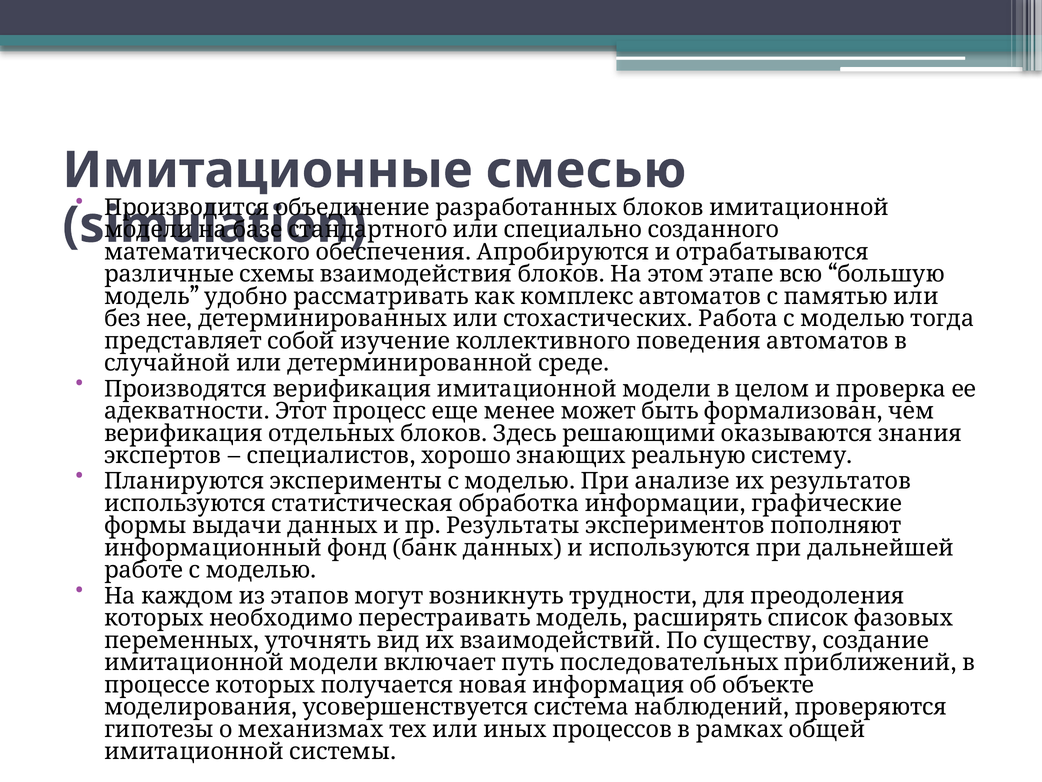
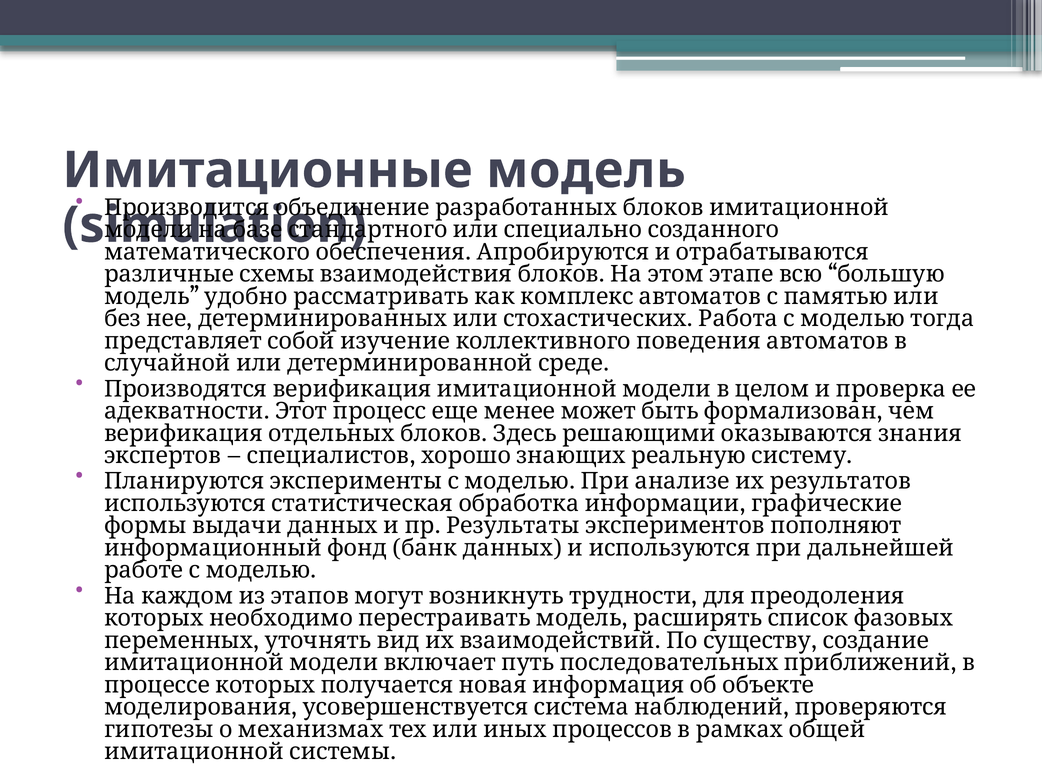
смесью at (586, 170): смесью -> модель
